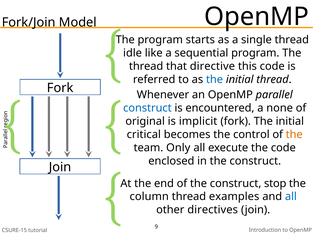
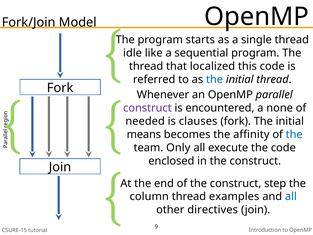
directive: directive -> localized
construct at (147, 108) colour: blue -> purple
original: original -> needed
implicit: implicit -> clauses
critical: critical -> means
control: control -> affinity
the at (294, 134) colour: orange -> blue
stop: stop -> step
